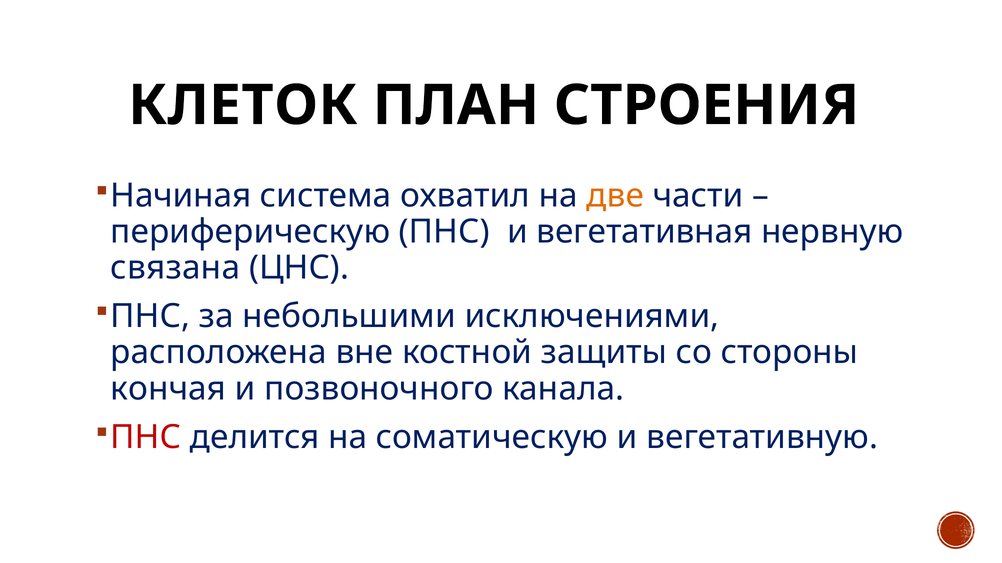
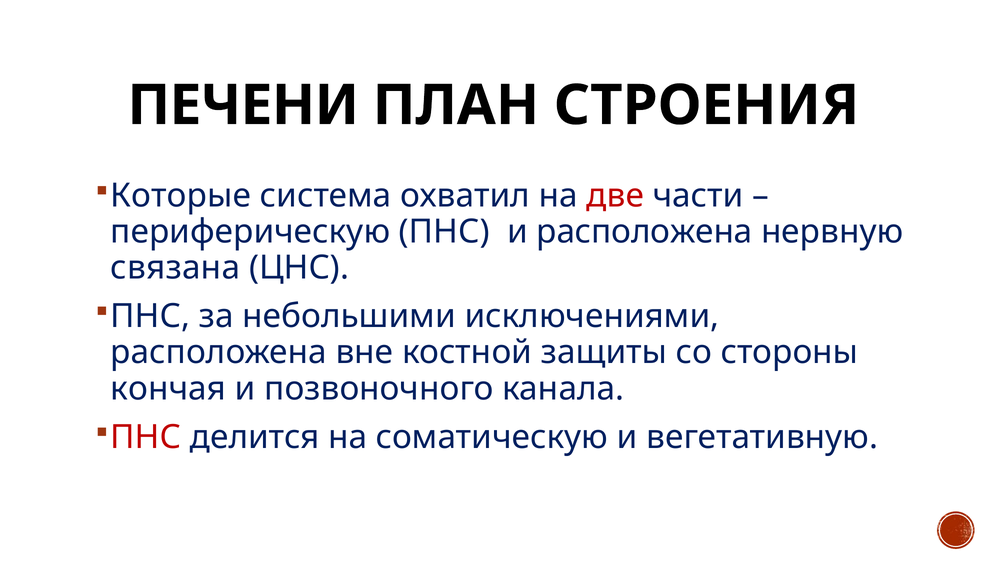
КЛЕТОК: КЛЕТОК -> ПЕЧЕНИ
Начиная: Начиная -> Которые
две colour: orange -> red
и вегетативная: вегетативная -> расположена
